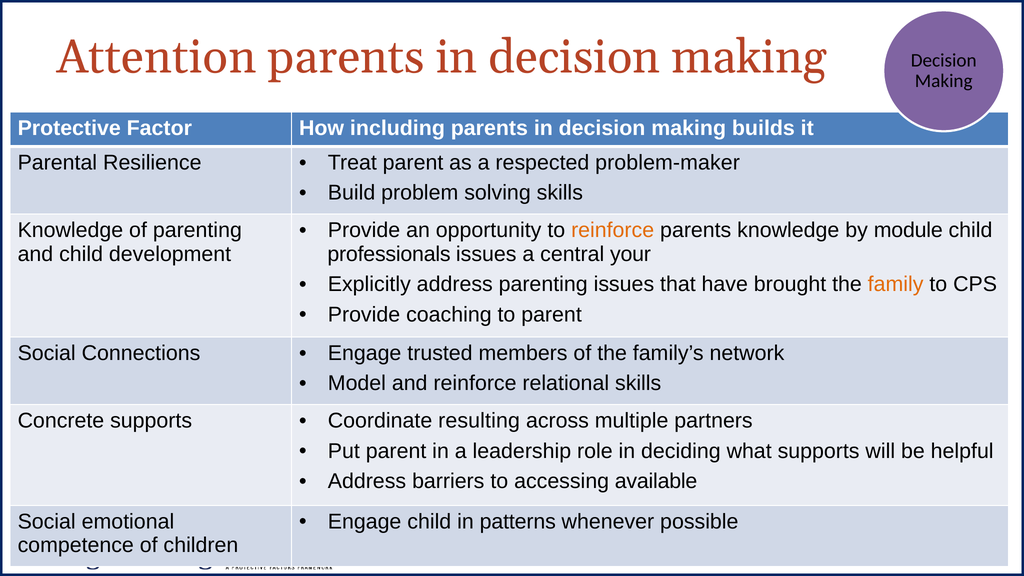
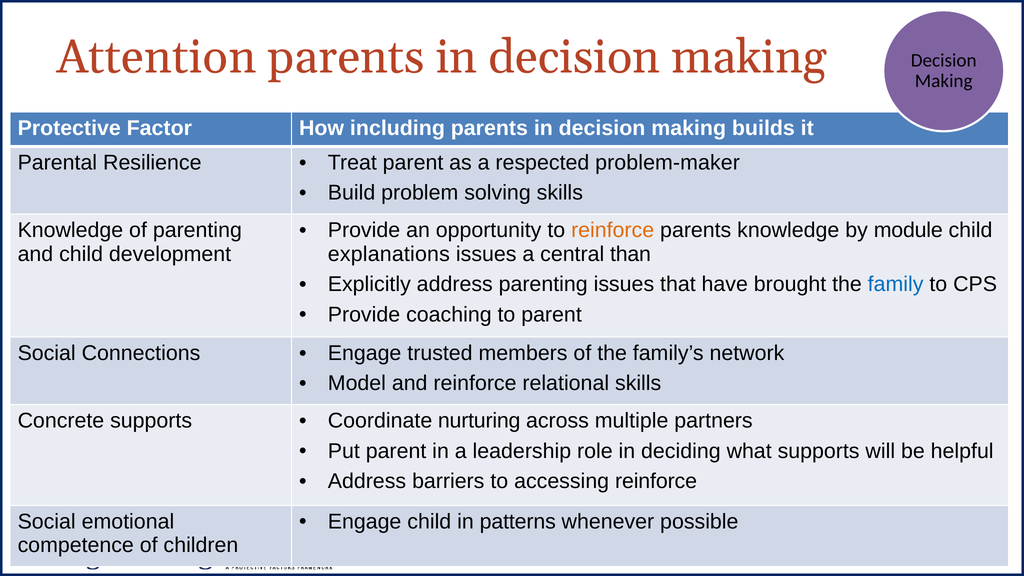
professionals: professionals -> explanations
your: your -> than
family colour: orange -> blue
resulting: resulting -> nurturing
accessing available: available -> reinforce
